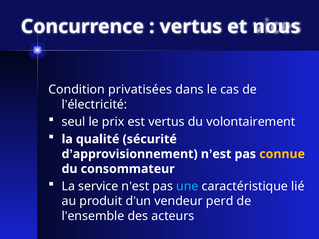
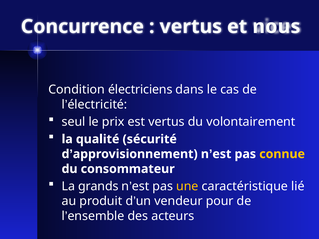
privatisées: privatisées -> électriciens
service: service -> grands
une colour: light blue -> yellow
perd: perd -> pour
